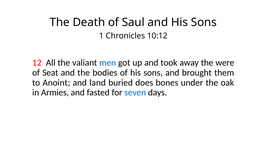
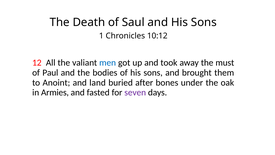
were: were -> must
Seat: Seat -> Paul
does: does -> after
seven colour: blue -> purple
